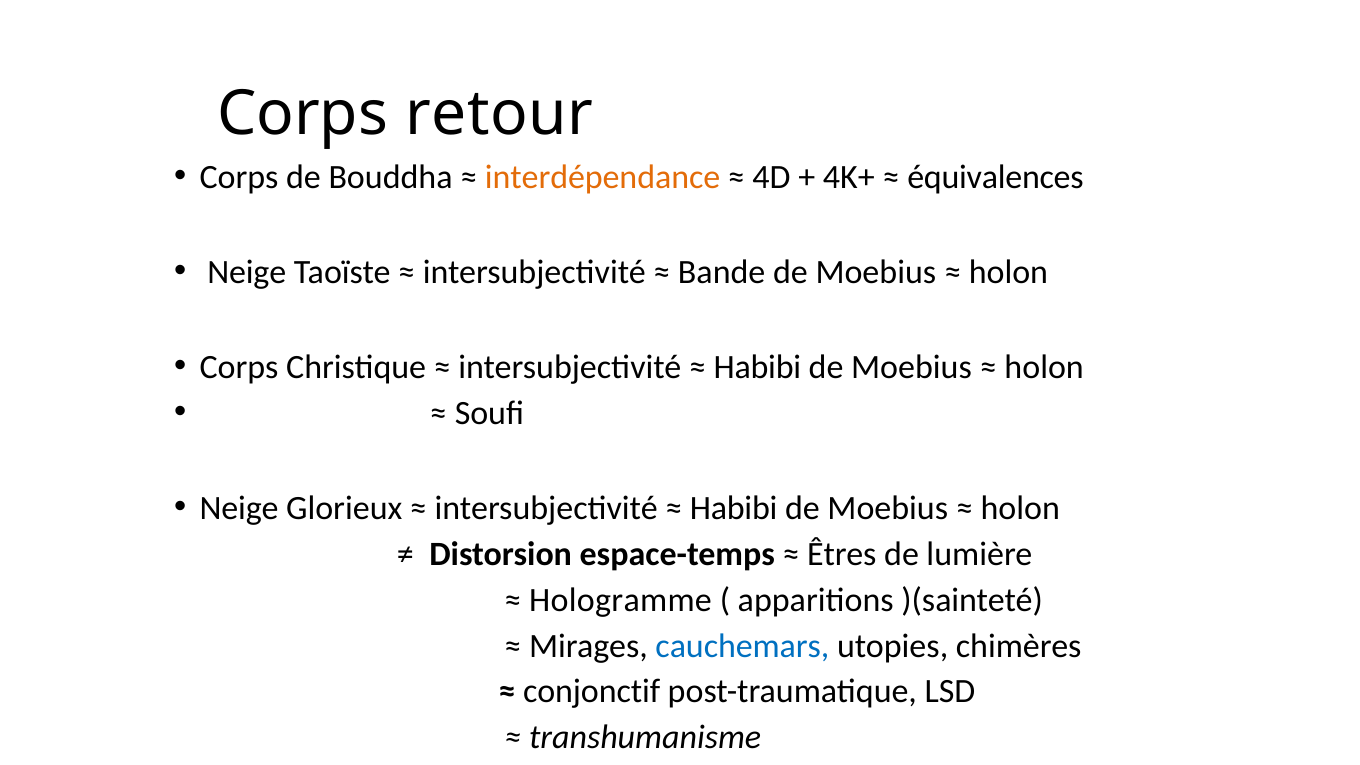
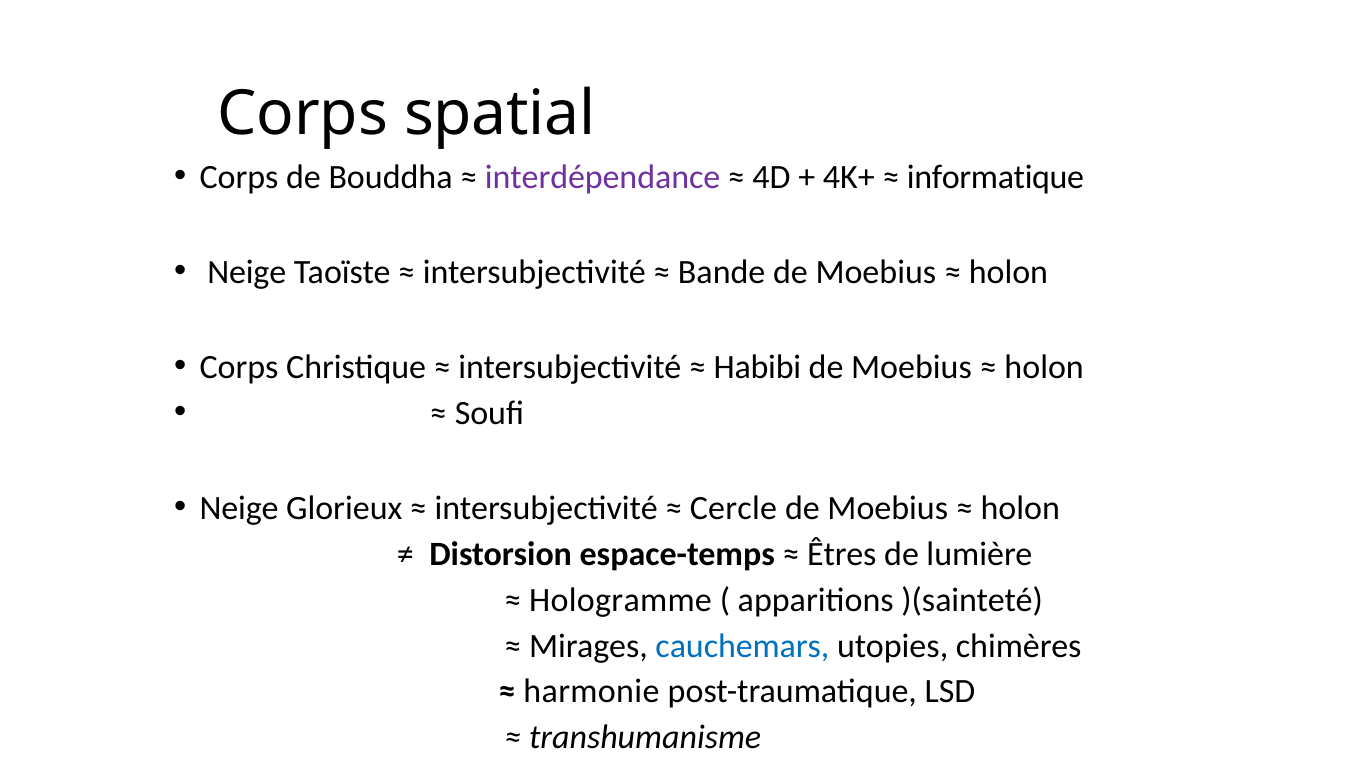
retour: retour -> spatial
interdépendance colour: orange -> purple
équivalences: équivalences -> informatique
Habibi at (734, 508): Habibi -> Cercle
conjonctif: conjonctif -> harmonie
